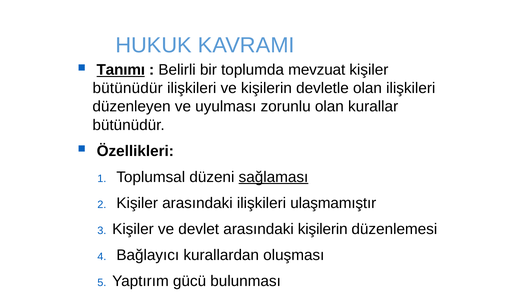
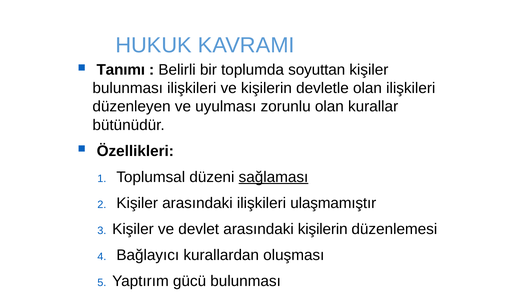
Tanımı underline: present -> none
mevzuat: mevzuat -> soyuttan
bütünüdür at (128, 88): bütünüdür -> bulunması
